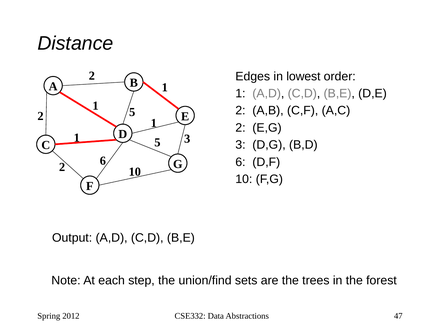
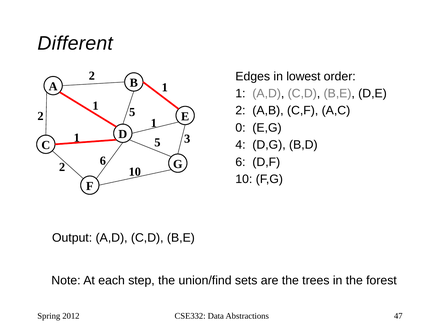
Distance: Distance -> Different
2 at (240, 128): 2 -> 0
3 at (240, 145): 3 -> 4
